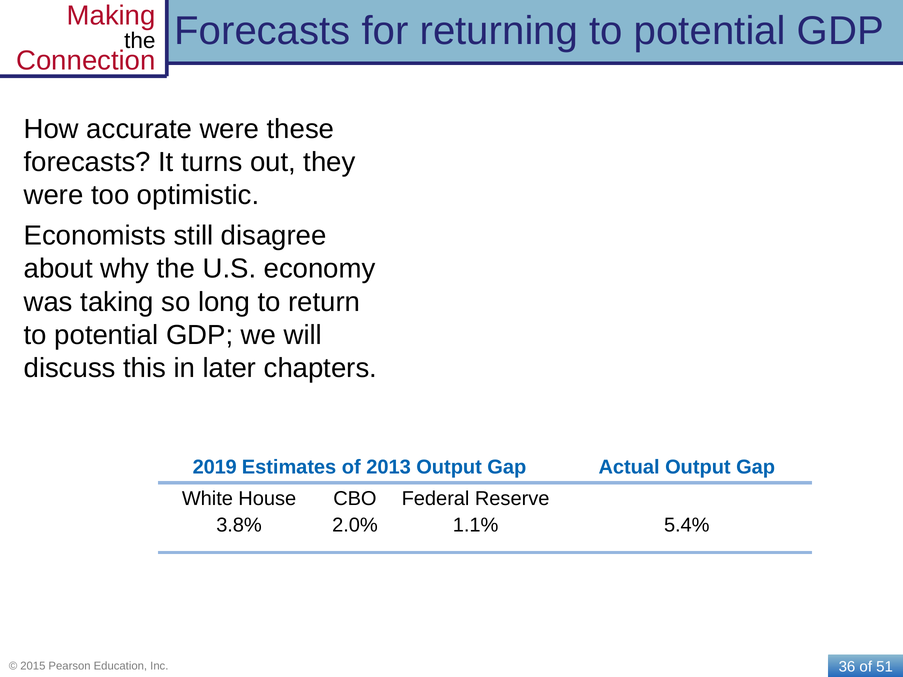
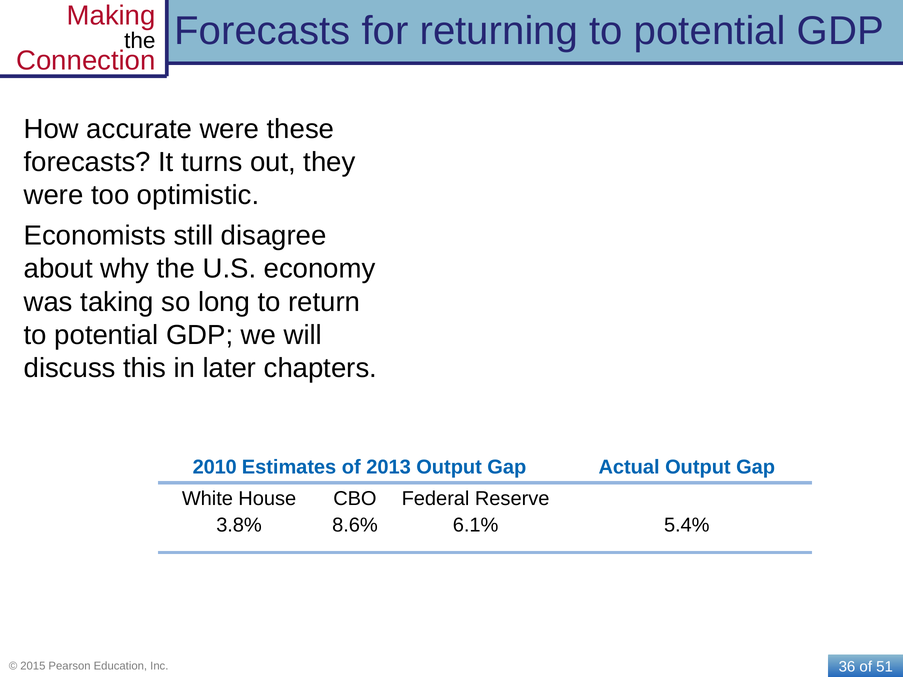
2019: 2019 -> 2010
2.0%: 2.0% -> 8.6%
1.1%: 1.1% -> 6.1%
